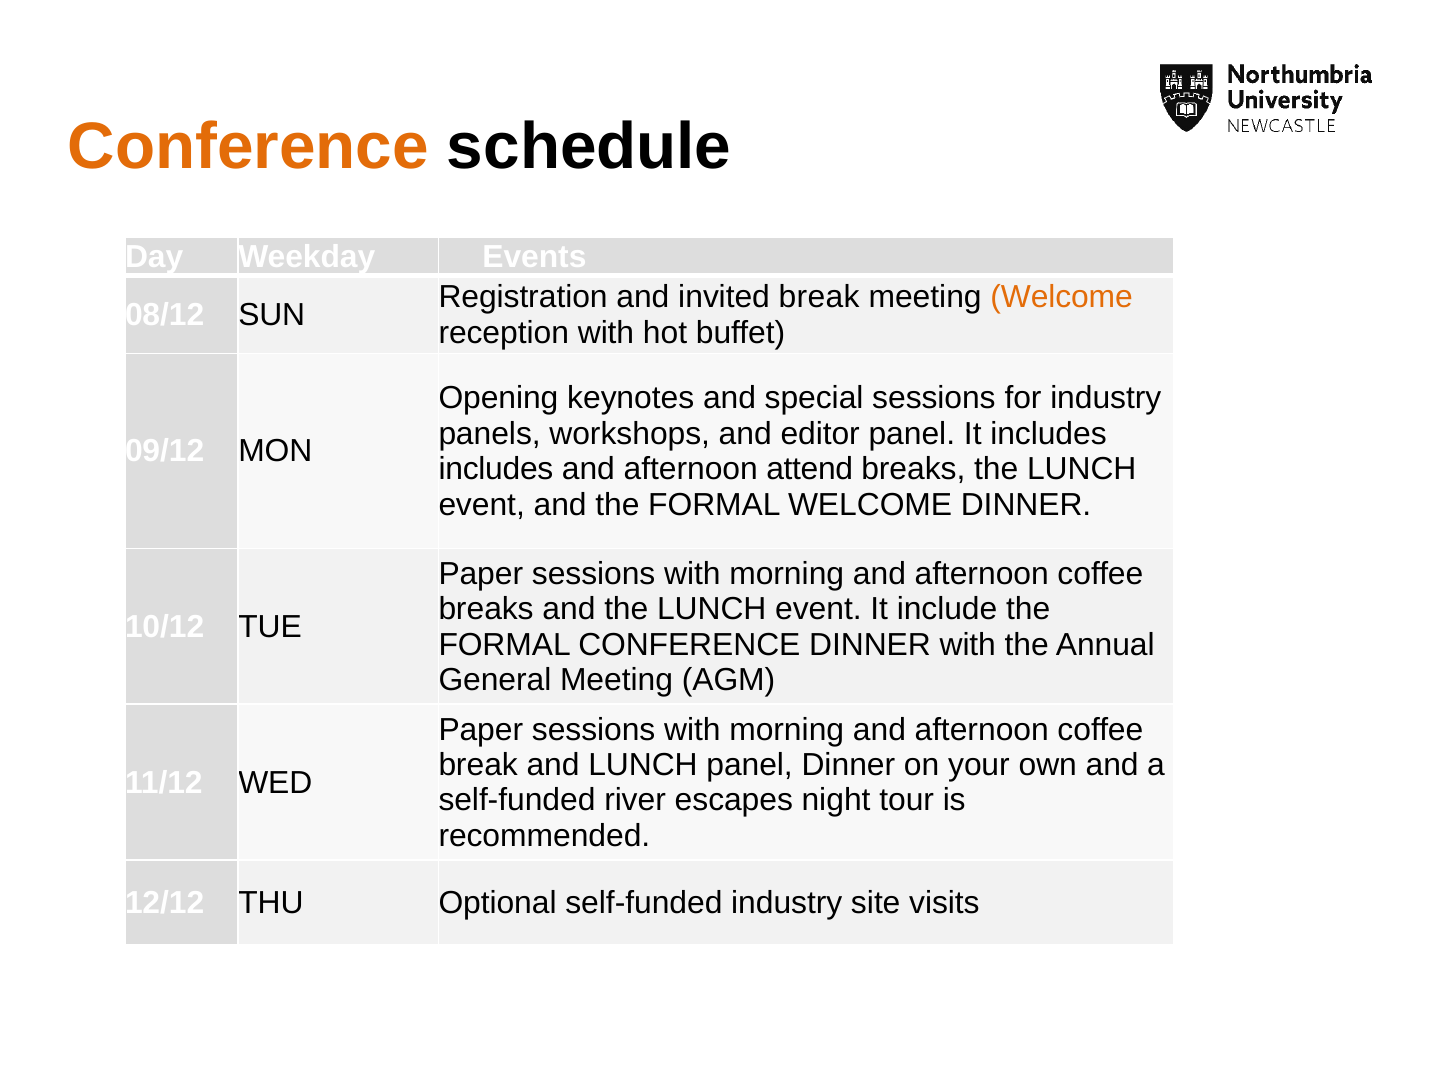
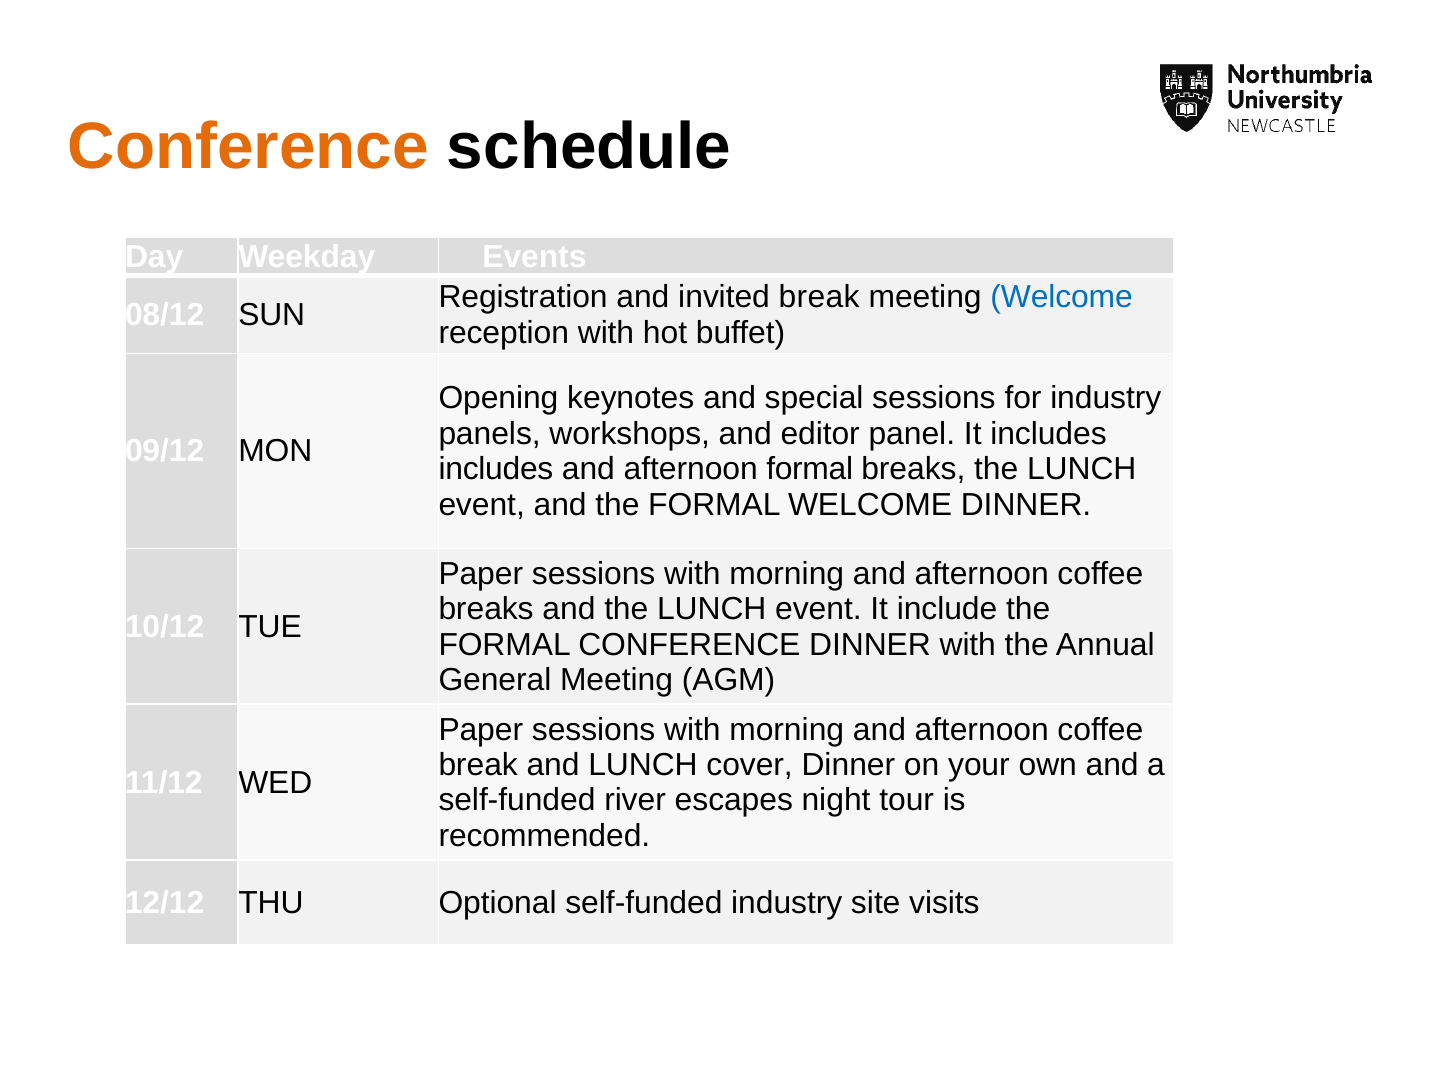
Welcome at (1062, 297) colour: orange -> blue
afternoon attend: attend -> formal
LUNCH panel: panel -> cover
